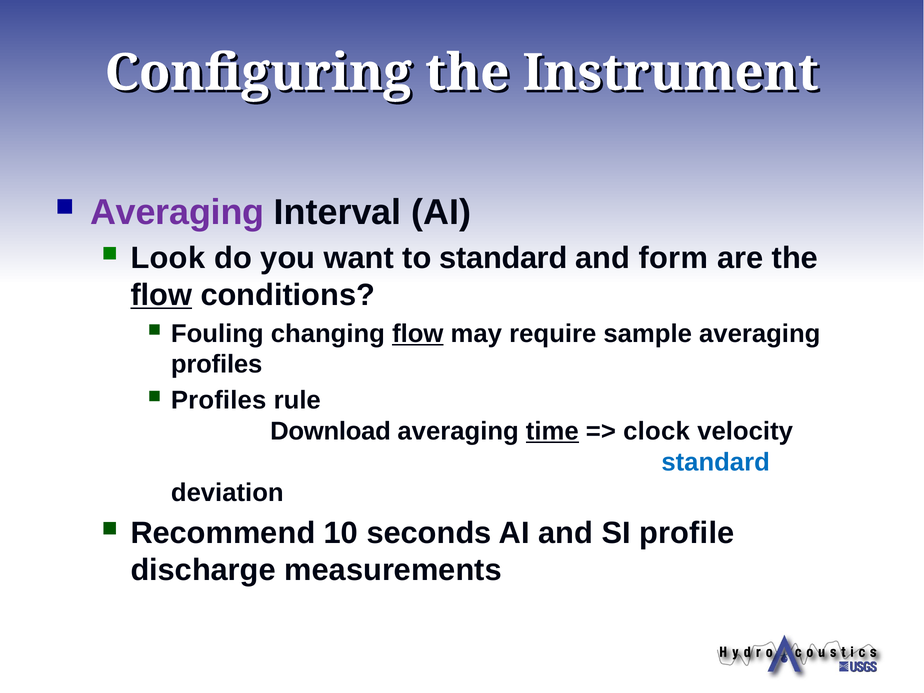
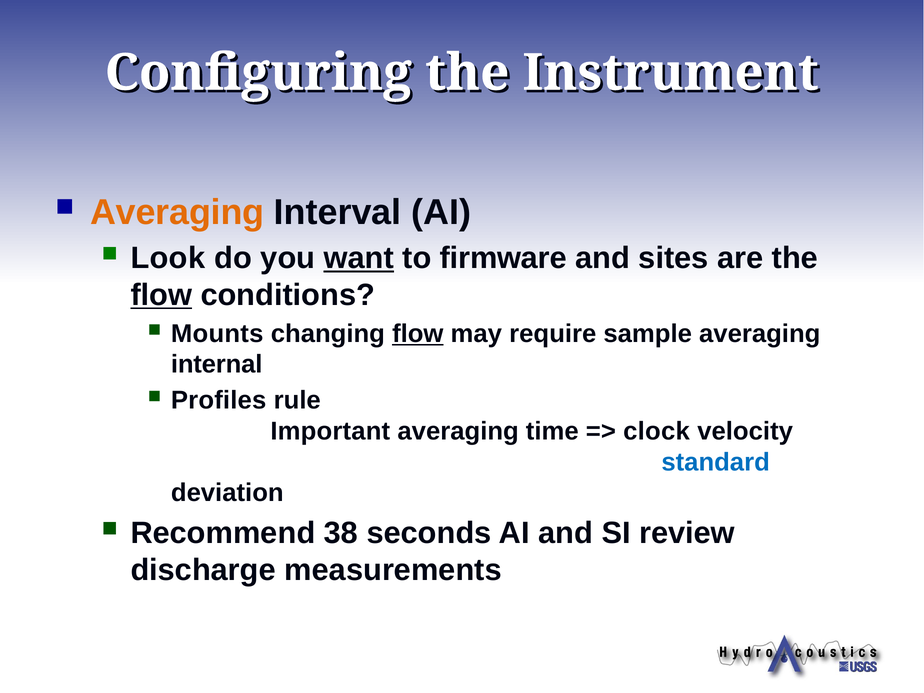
Averaging at (177, 212) colour: purple -> orange
want underline: none -> present
to standard: standard -> firmware
form: form -> sites
Fouling: Fouling -> Mounts
profiles at (217, 365): profiles -> internal
Download: Download -> Important
time underline: present -> none
10: 10 -> 38
profile: profile -> review
